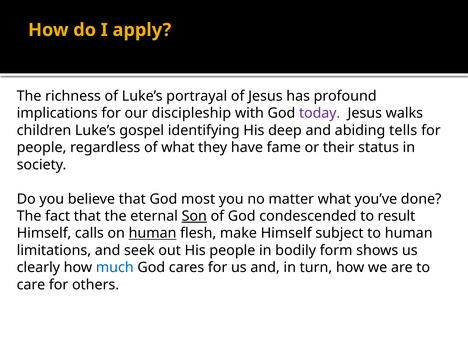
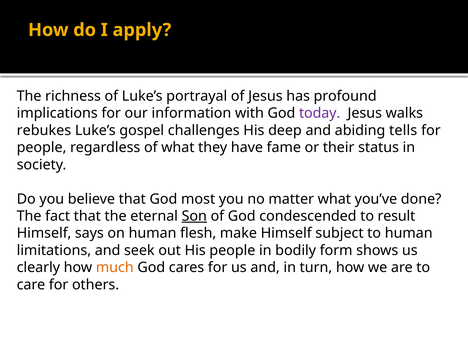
discipleship: discipleship -> information
children: children -> rebukes
identifying: identifying -> challenges
calls: calls -> says
human at (153, 233) underline: present -> none
much colour: blue -> orange
